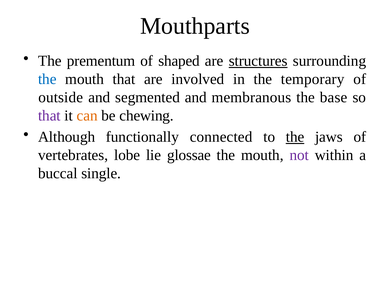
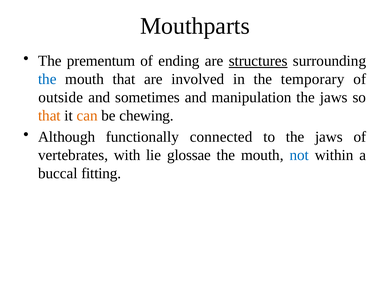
shaped: shaped -> ending
segmented: segmented -> sometimes
membranous: membranous -> manipulation
base at (334, 97): base -> jaws
that at (49, 115) colour: purple -> orange
the at (295, 137) underline: present -> none
lobe: lobe -> with
not colour: purple -> blue
single: single -> fitting
